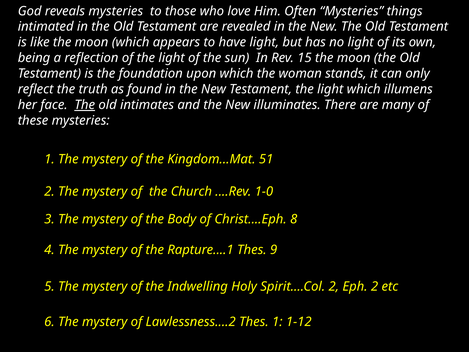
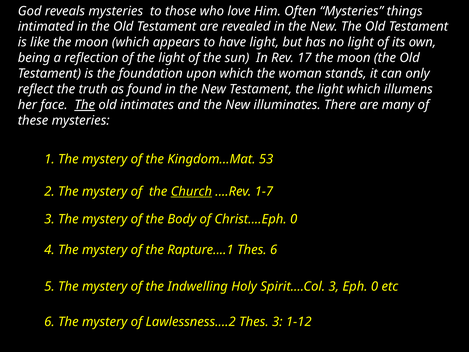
15: 15 -> 17
51: 51 -> 53
Church at (191, 191) underline: none -> present
1-0: 1-0 -> 1-7
Christ....Eph 8: 8 -> 0
Thes 9: 9 -> 6
Spirit....Col 2: 2 -> 3
Eph 2: 2 -> 0
Thes 1: 1 -> 3
